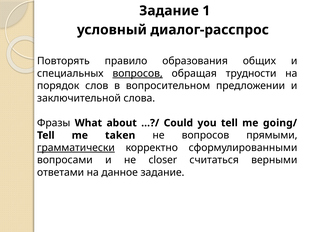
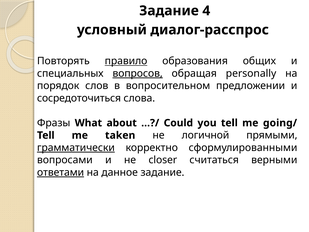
1: 1 -> 4
правило underline: none -> present
трудности: трудности -> personally
заключительной: заключительной -> сосредоточиться
не вопросов: вопросов -> логичной
ответами underline: none -> present
